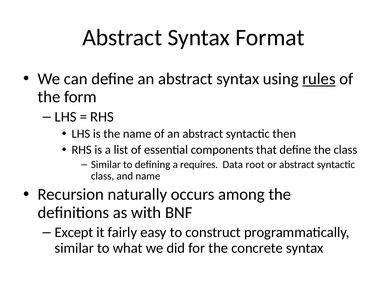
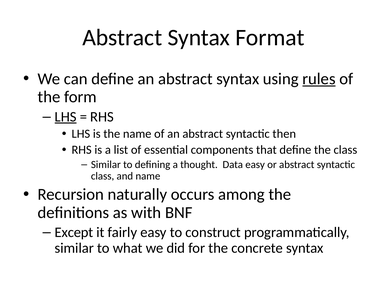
LHS at (66, 116) underline: none -> present
requires: requires -> thought
Data root: root -> easy
